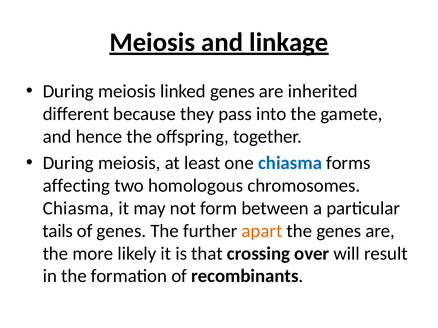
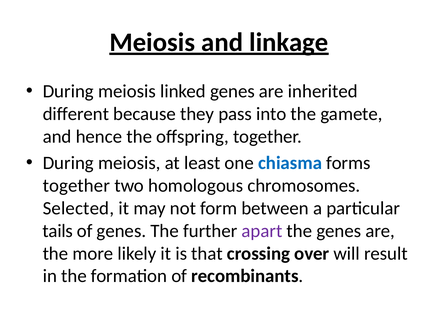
affecting at (76, 186): affecting -> together
Chiasma at (78, 209): Chiasma -> Selected
apart colour: orange -> purple
